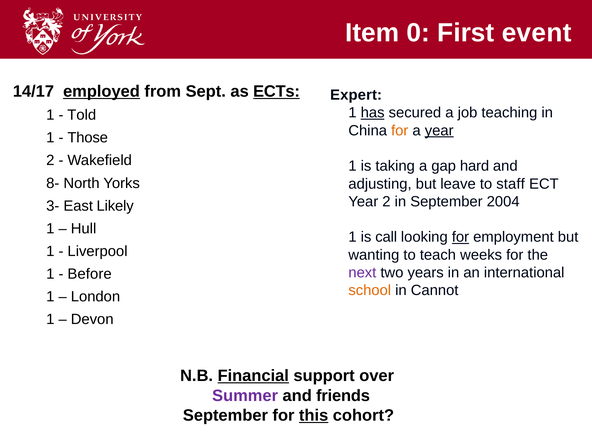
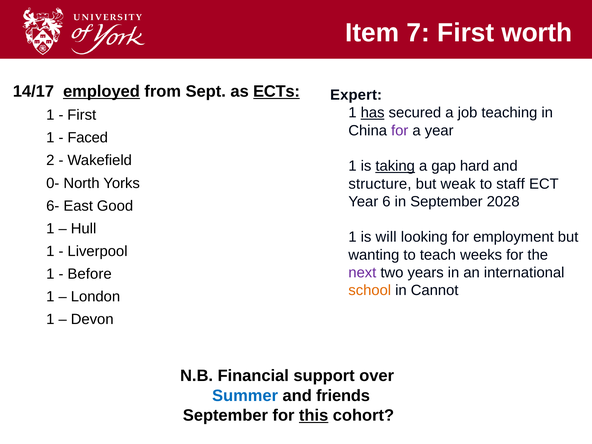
0: 0 -> 7
event: event -> worth
Told at (82, 115): Told -> First
for at (400, 131) colour: orange -> purple
year at (439, 131) underline: present -> none
Those: Those -> Faced
taking underline: none -> present
8-: 8- -> 0-
adjusting: adjusting -> structure
leave: leave -> weak
Year 2: 2 -> 6
2004: 2004 -> 2028
3-: 3- -> 6-
Likely: Likely -> Good
call: call -> will
for at (460, 237) underline: present -> none
Financial underline: present -> none
Summer colour: purple -> blue
